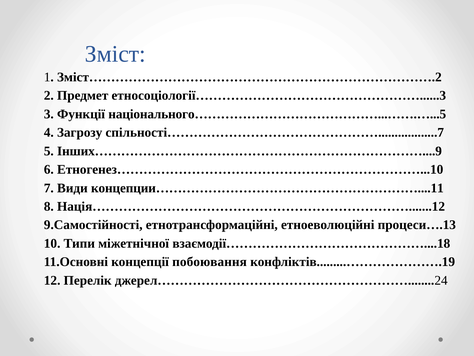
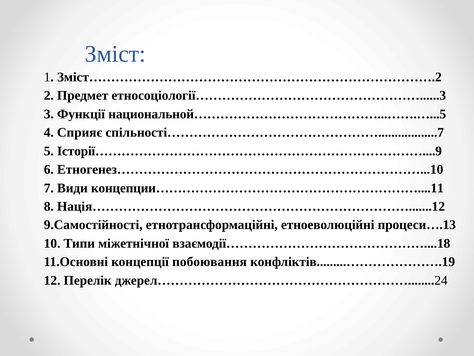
національного……………………………………...…….…...5: національного……………………………………...…….…...5 -> национальной……………………………………...…….…...5
Загрозу: Загрозу -> Сприяє
Інших…………………………………………………………………....9: Інших…………………………………………………………………....9 -> Історії…………………………………………………………………....9
